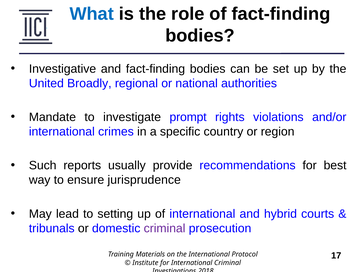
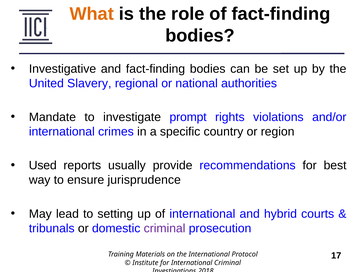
What colour: blue -> orange
Broadly: Broadly -> Slavery
Such: Such -> Used
